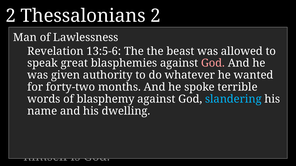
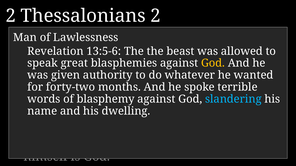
God at (213, 63) colour: pink -> yellow
